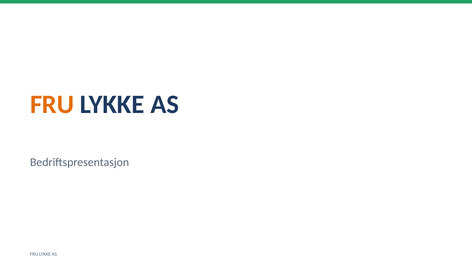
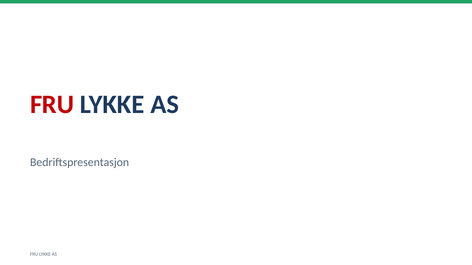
FRU at (52, 105) colour: orange -> red
